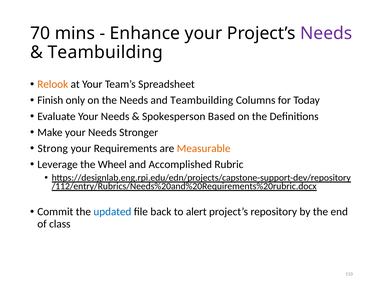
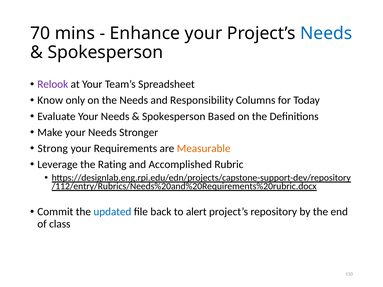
Needs at (326, 33) colour: purple -> blue
Teambuilding at (105, 52): Teambuilding -> Spokesperson
Relook colour: orange -> purple
Finish: Finish -> Know
and Teambuilding: Teambuilding -> Responsibility
Wheel: Wheel -> Rating
